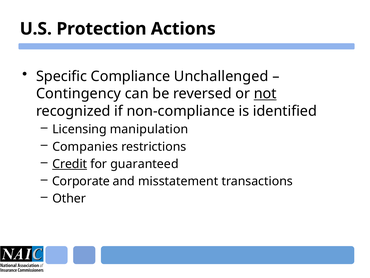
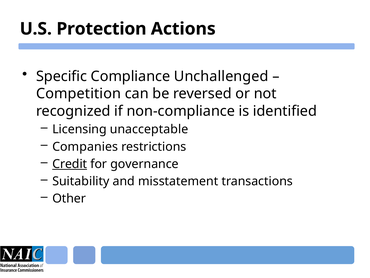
Contingency: Contingency -> Competition
not underline: present -> none
manipulation: manipulation -> unacceptable
guaranteed: guaranteed -> governance
Corporate: Corporate -> Suitability
